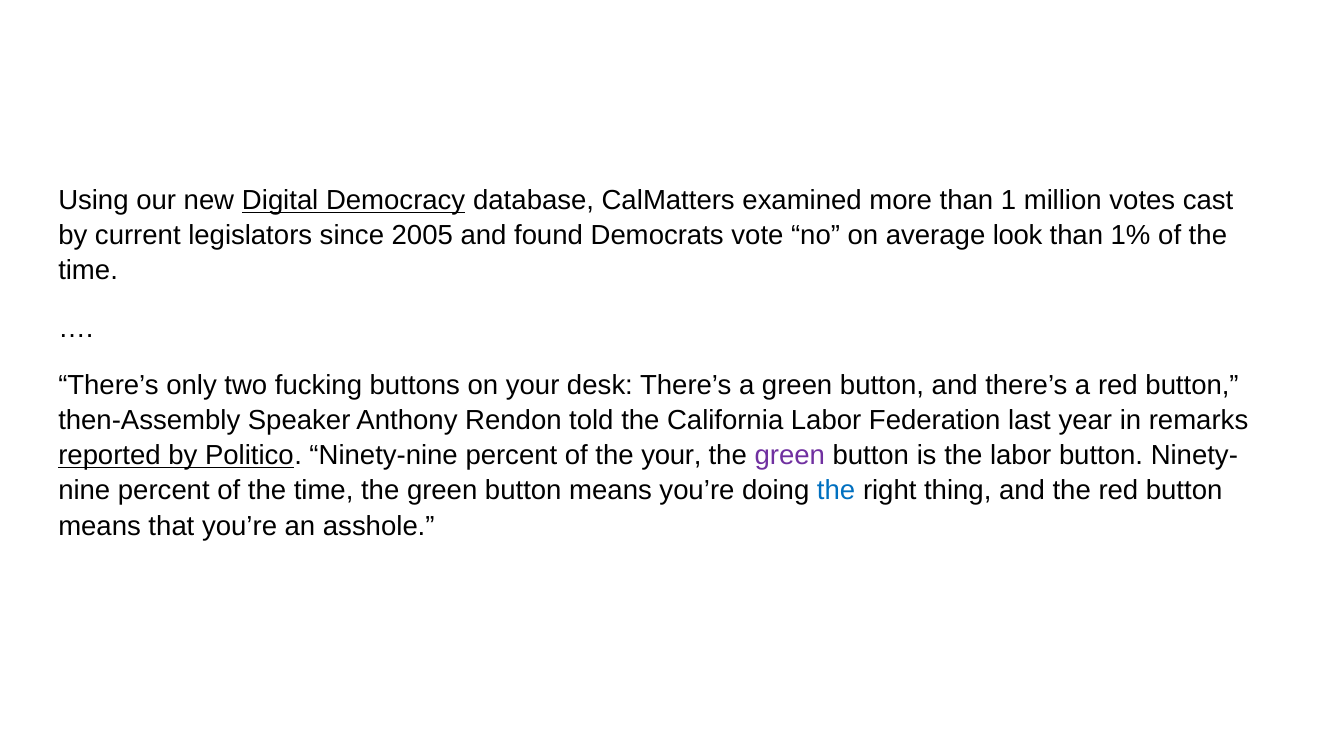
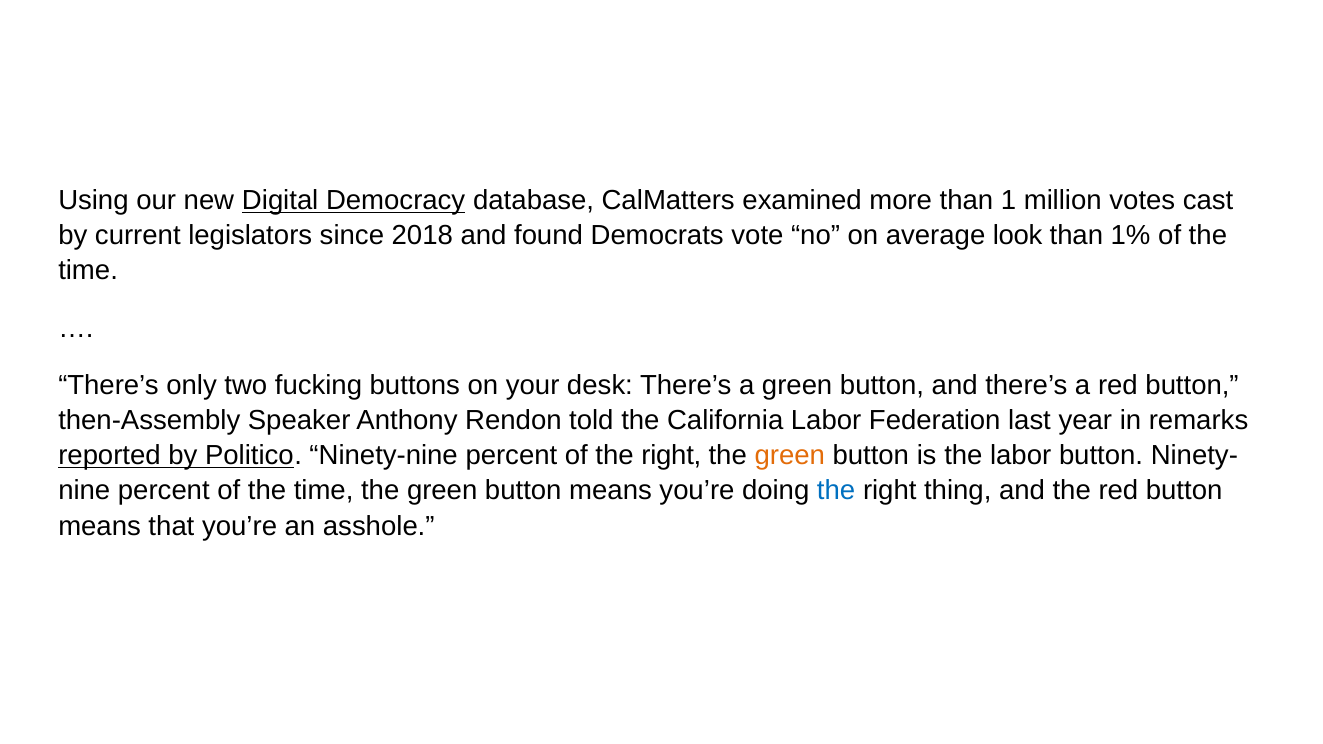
2005: 2005 -> 2018
of the your: your -> right
green at (790, 456) colour: purple -> orange
